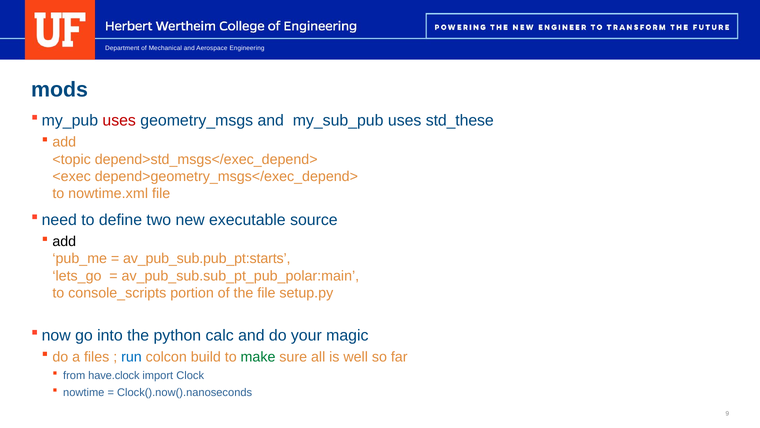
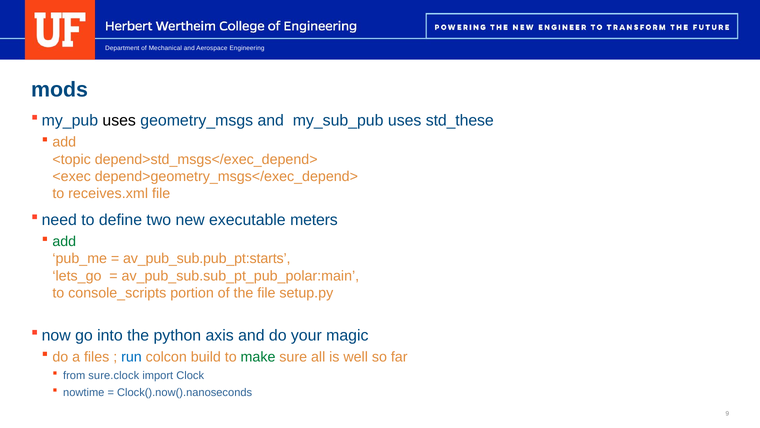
uses at (119, 121) colour: red -> black
nowtime.xml: nowtime.xml -> receives.xml
source: source -> meters
add at (64, 241) colour: black -> green
calc: calc -> axis
have.clock: have.clock -> sure.clock
